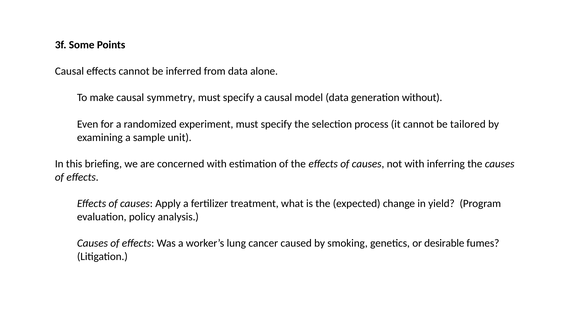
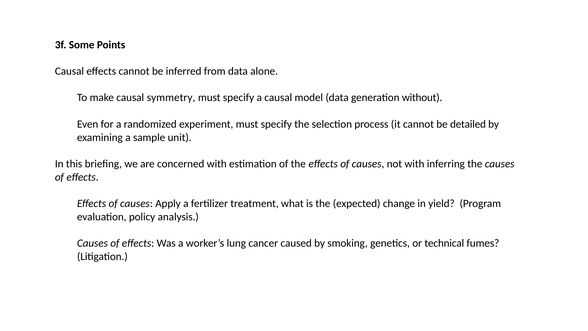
tailored: tailored -> detailed
desirable: desirable -> technical
